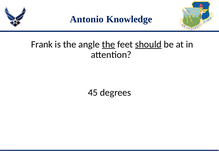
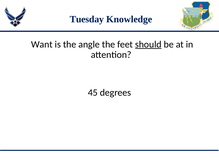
Antonio: Antonio -> Tuesday
Frank: Frank -> Want
the at (109, 44) underline: present -> none
